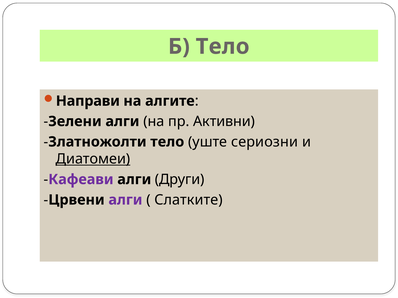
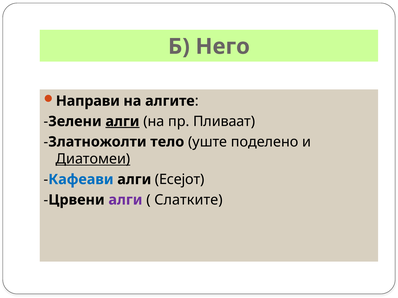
Б Тело: Тело -> Него
алги at (122, 122) underline: none -> present
Активни: Активни -> Пливаат
сериозни: сериозни -> поделено
Кафеави colour: purple -> blue
Други: Други -> Есејот
